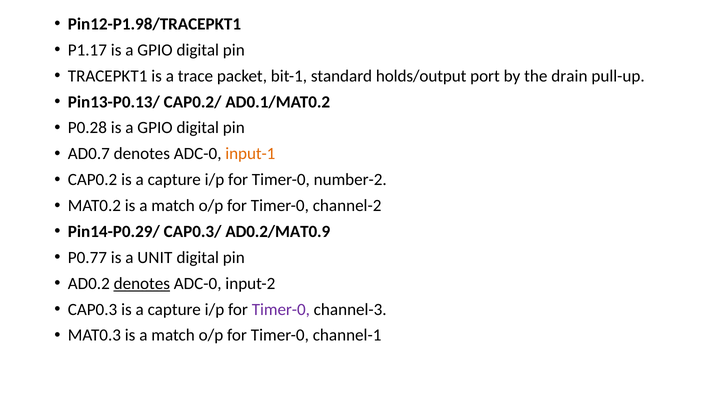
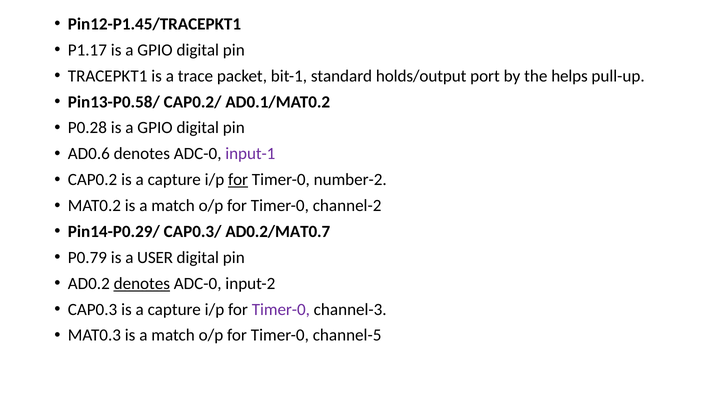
Pin12-P1.98/TRACEPKT1: Pin12-P1.98/TRACEPKT1 -> Pin12-P1.45/TRACEPKT1
drain: drain -> helps
Pin13-P0.13/: Pin13-P0.13/ -> Pin13-P0.58/
AD0.7: AD0.7 -> AD0.6
input-1 colour: orange -> purple
for at (238, 180) underline: none -> present
AD0.2/MAT0.9: AD0.2/MAT0.9 -> AD0.2/MAT0.7
P0.77: P0.77 -> P0.79
UNIT: UNIT -> USER
channel-1: channel-1 -> channel-5
